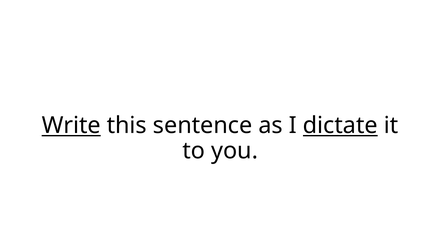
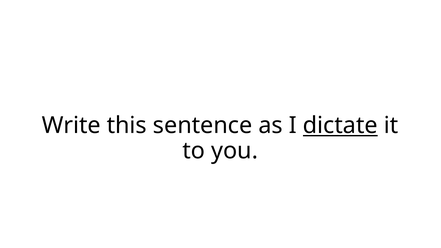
Write underline: present -> none
